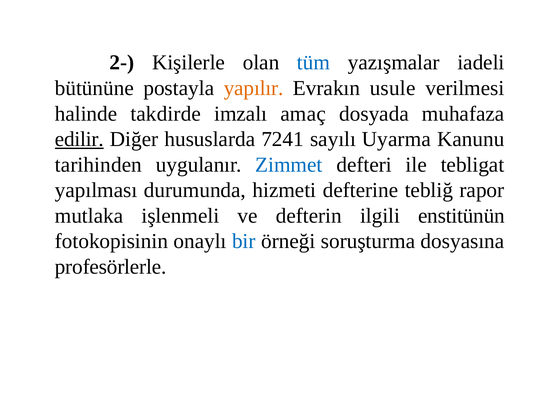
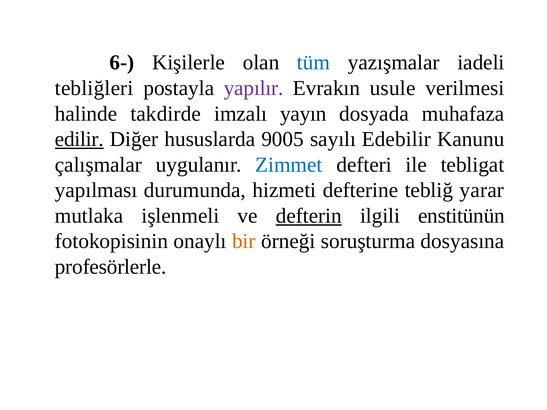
2-: 2- -> 6-
bütününe: bütününe -> tebliğleri
yapılır colour: orange -> purple
amaç: amaç -> yayın
7241: 7241 -> 9005
Uyarma: Uyarma -> Edebilir
tarihinden: tarihinden -> çalışmalar
rapor: rapor -> yarar
defterin underline: none -> present
bir colour: blue -> orange
